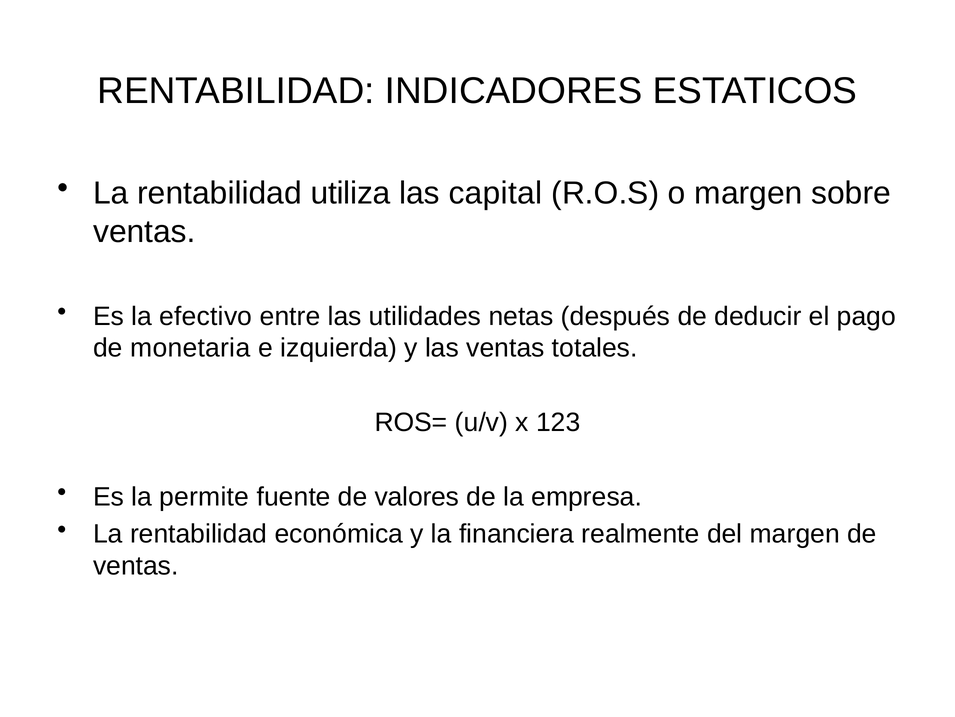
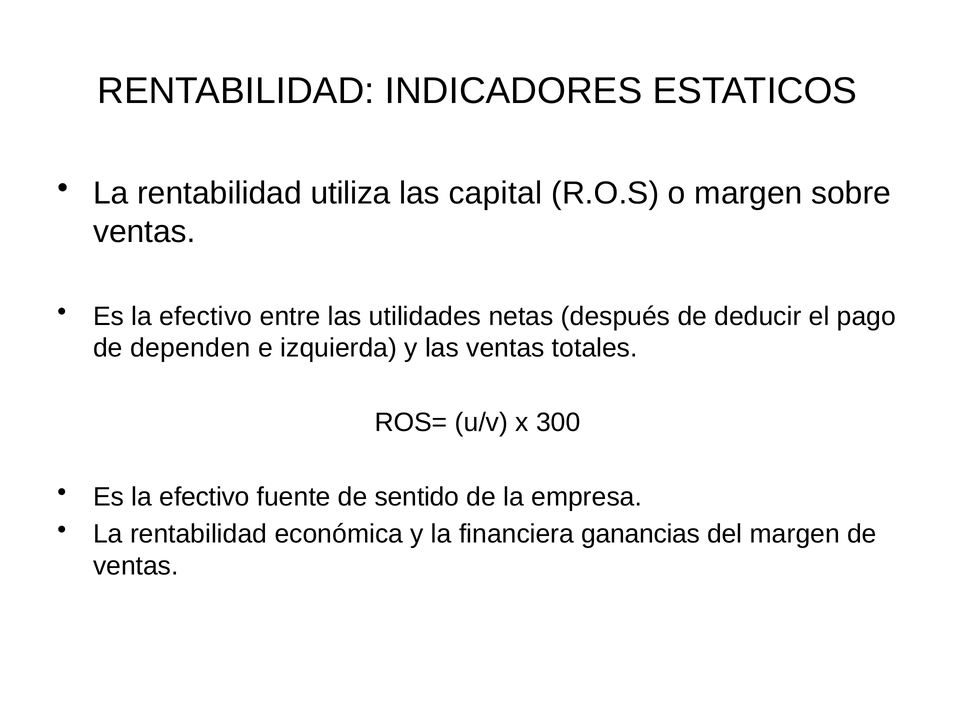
monetaria: monetaria -> dependen
123: 123 -> 300
permite at (204, 496): permite -> efectivo
valores: valores -> sentido
realmente: realmente -> ganancias
